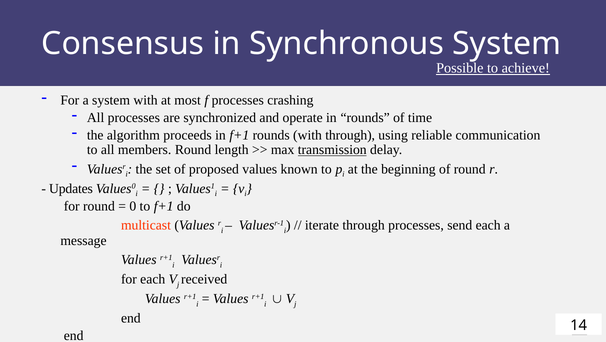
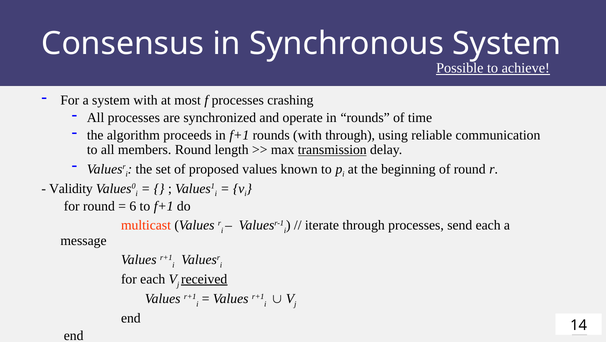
Updates: Updates -> Validity
0: 0 -> 6
received underline: none -> present
